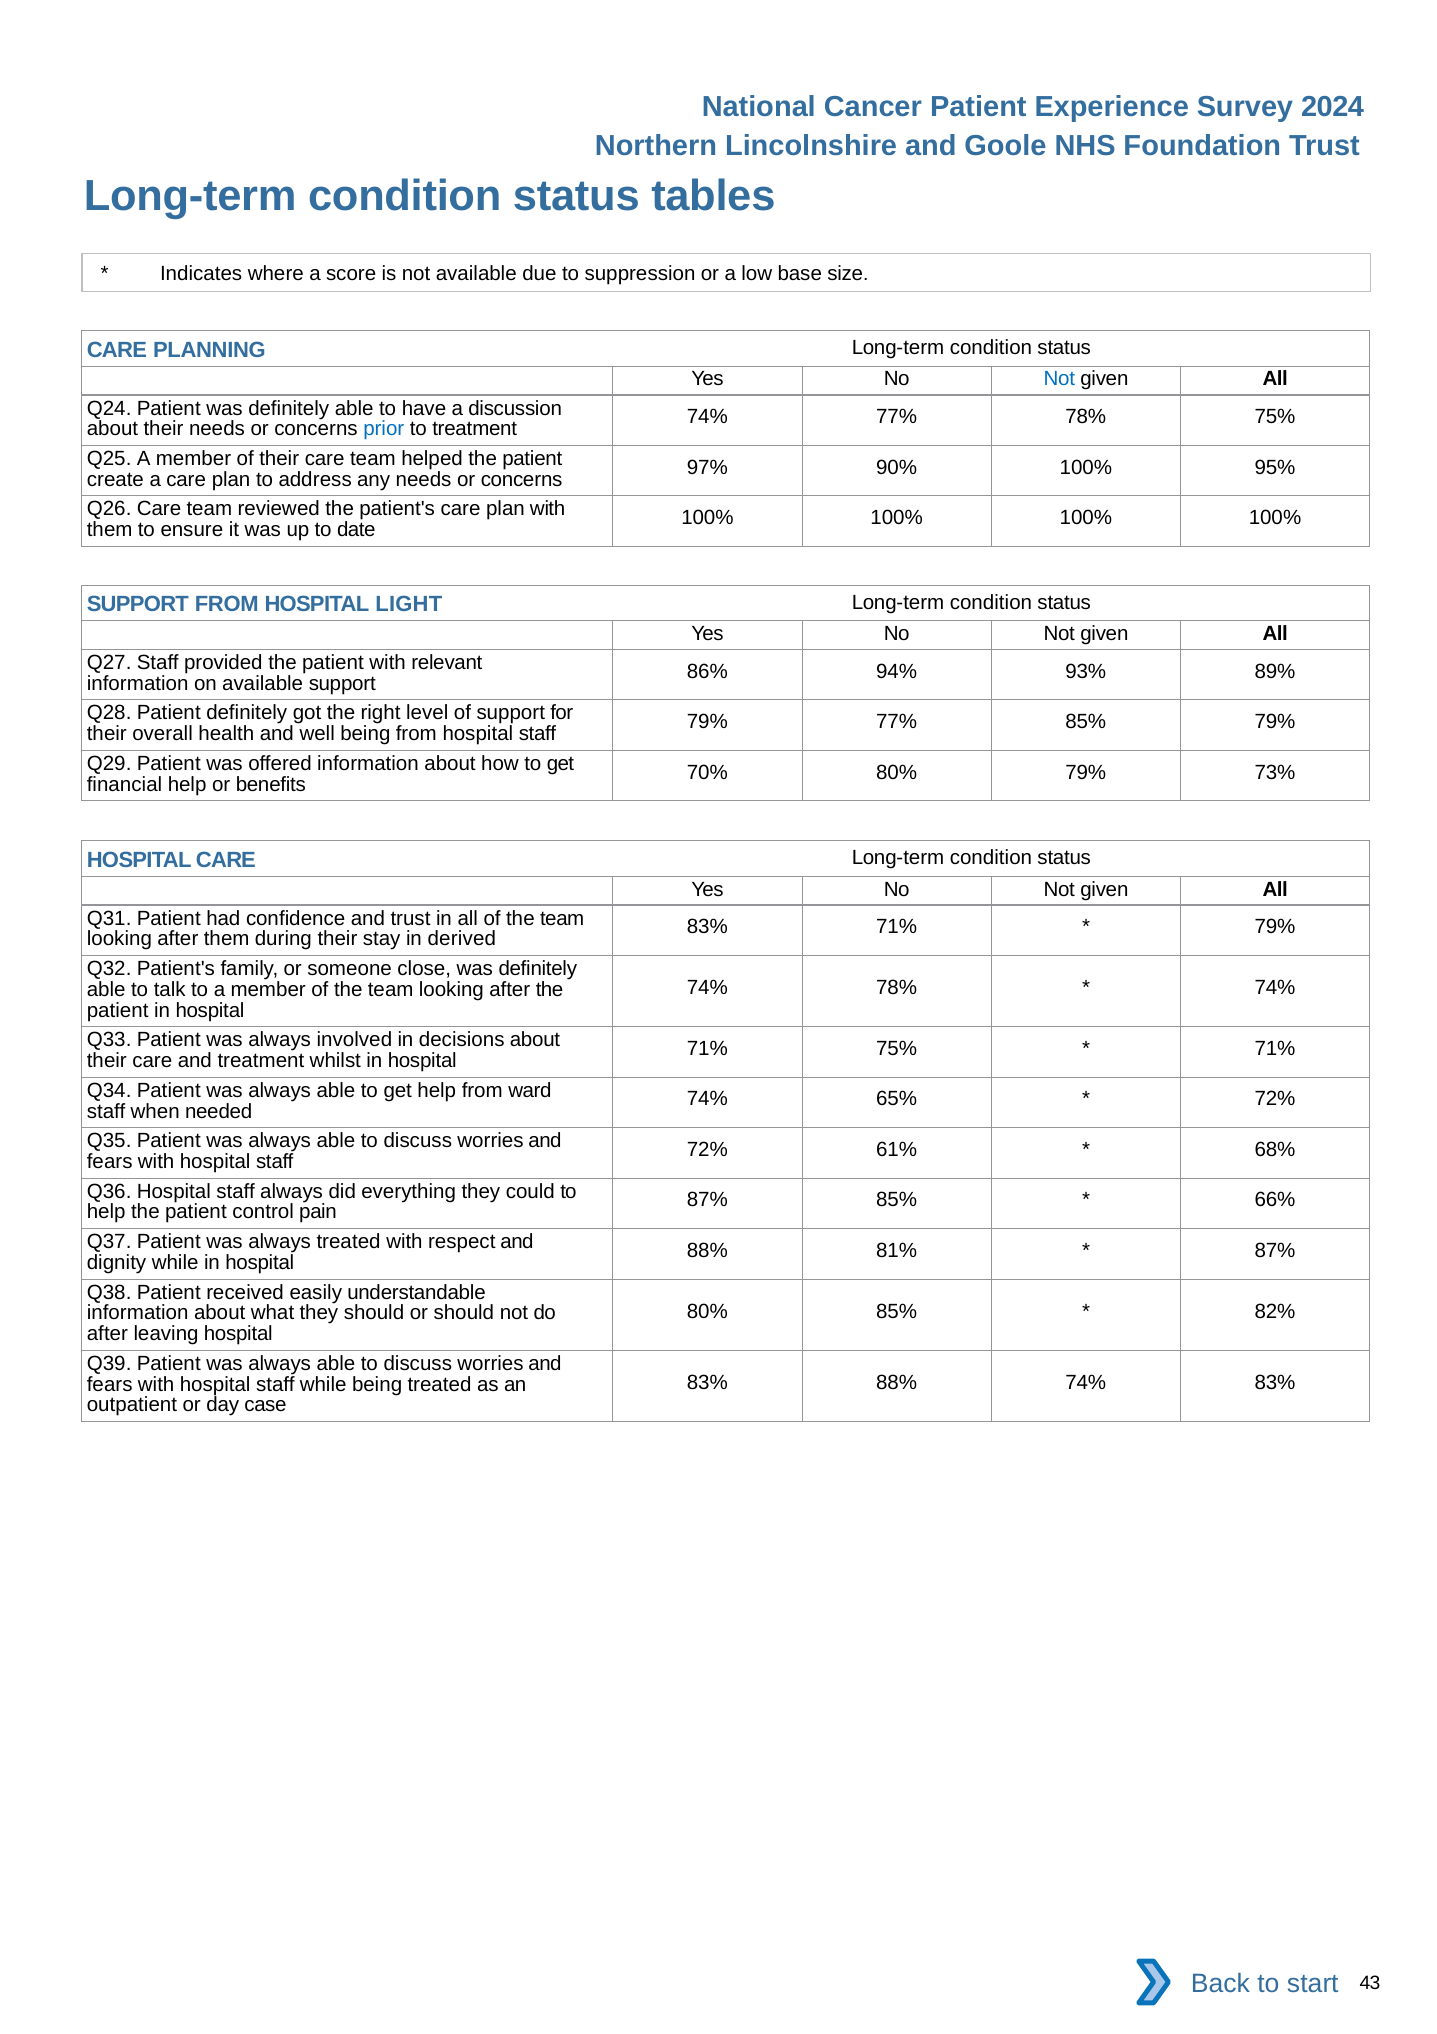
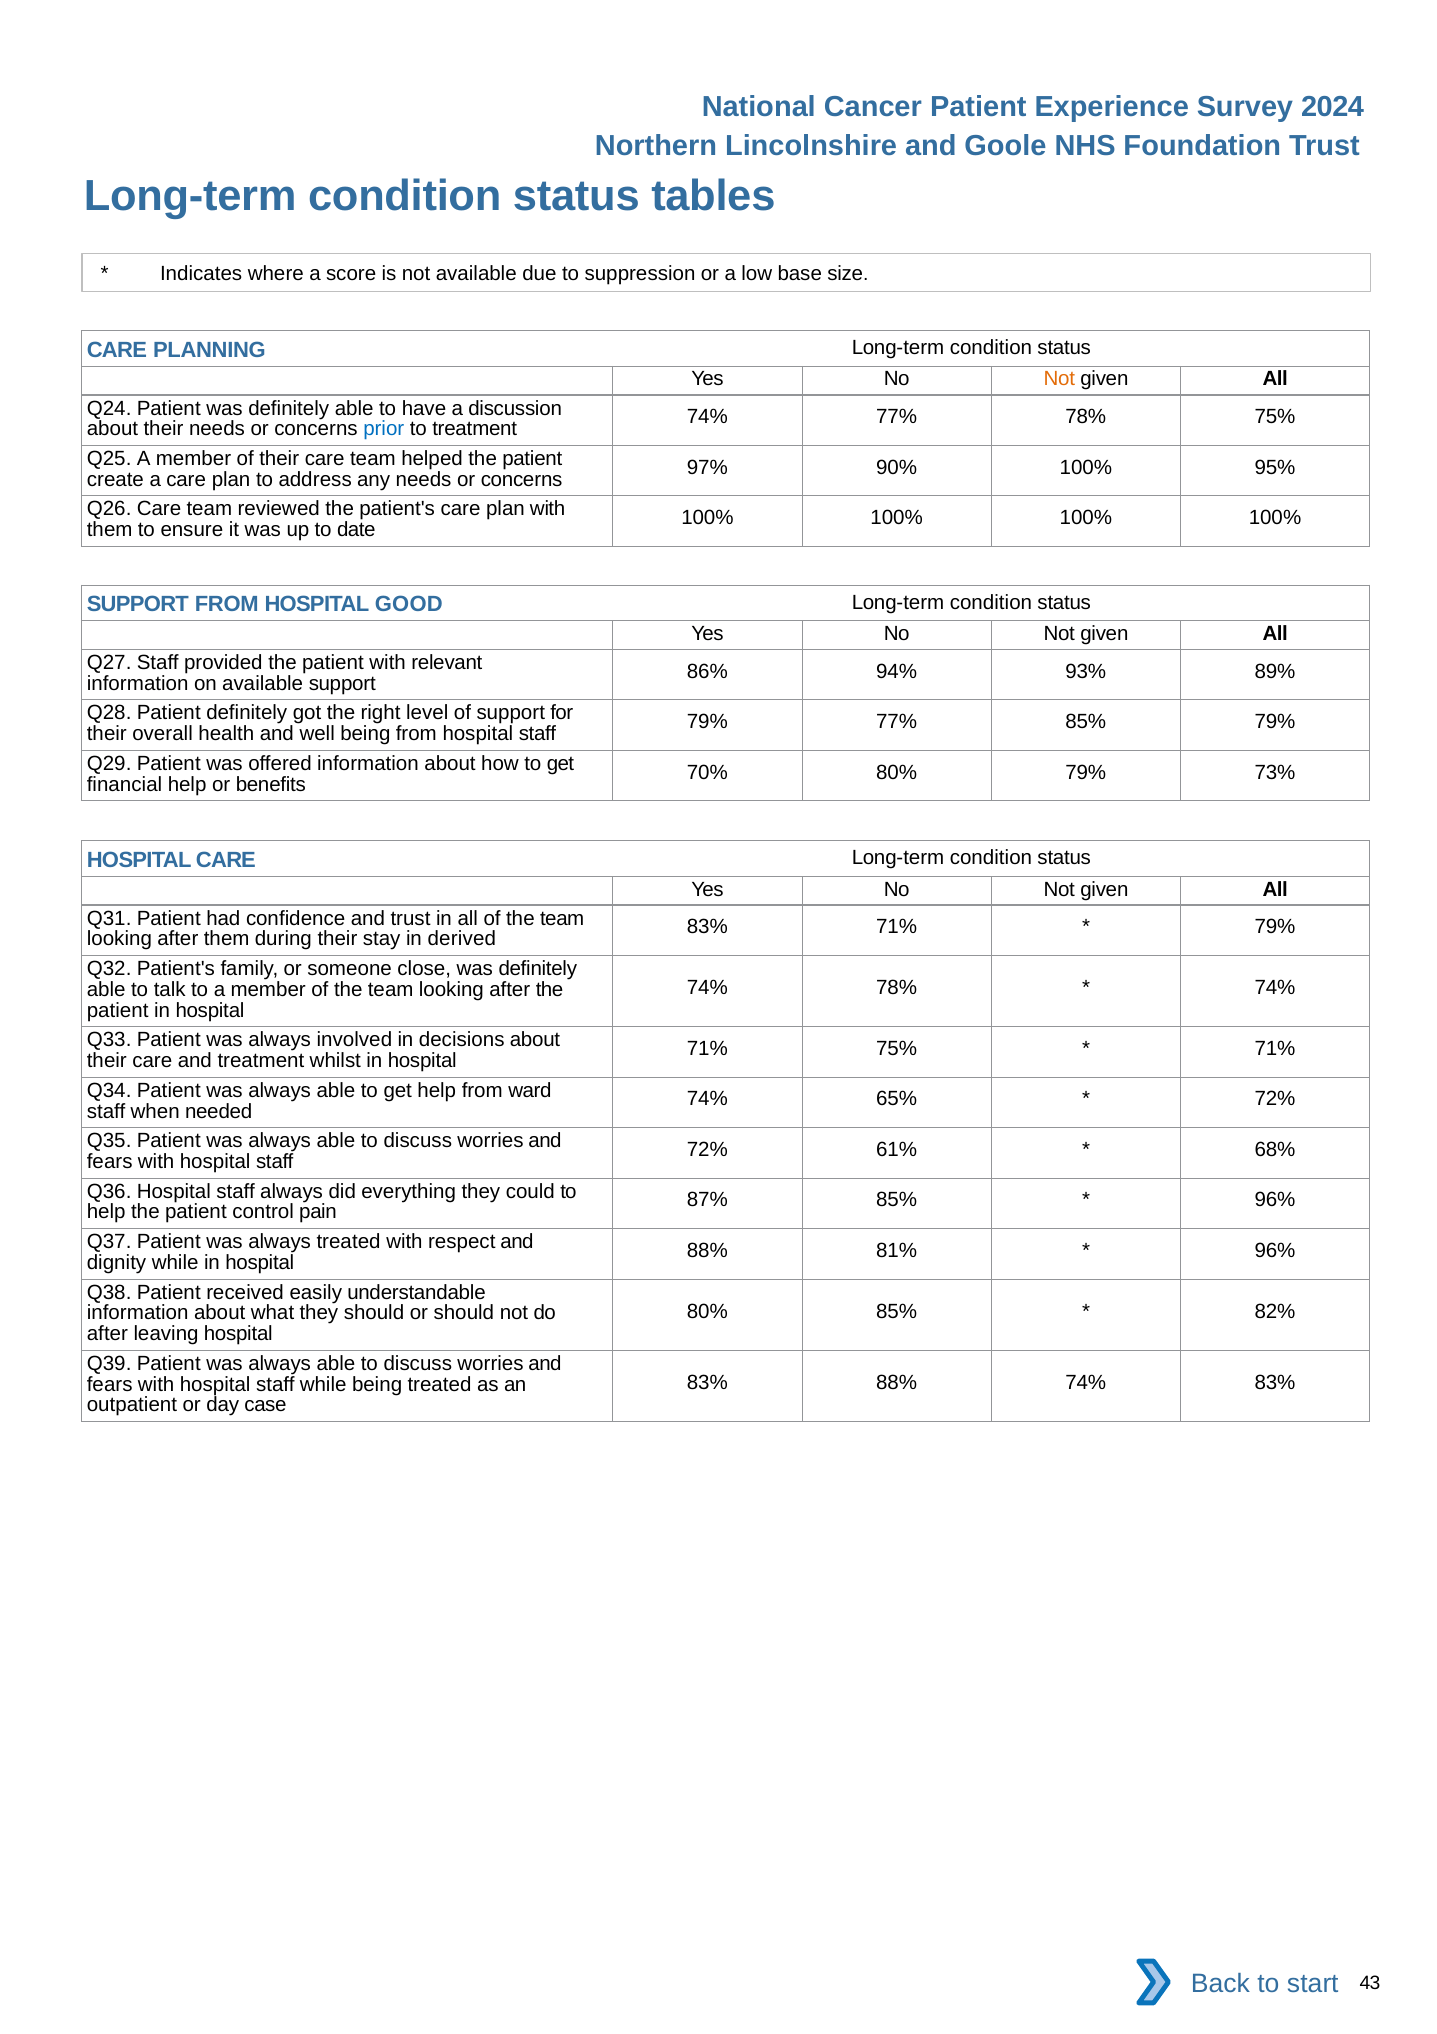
Not at (1059, 379) colour: blue -> orange
LIGHT: LIGHT -> GOOD
66% at (1275, 1200): 66% -> 96%
87% at (1275, 1250): 87% -> 96%
